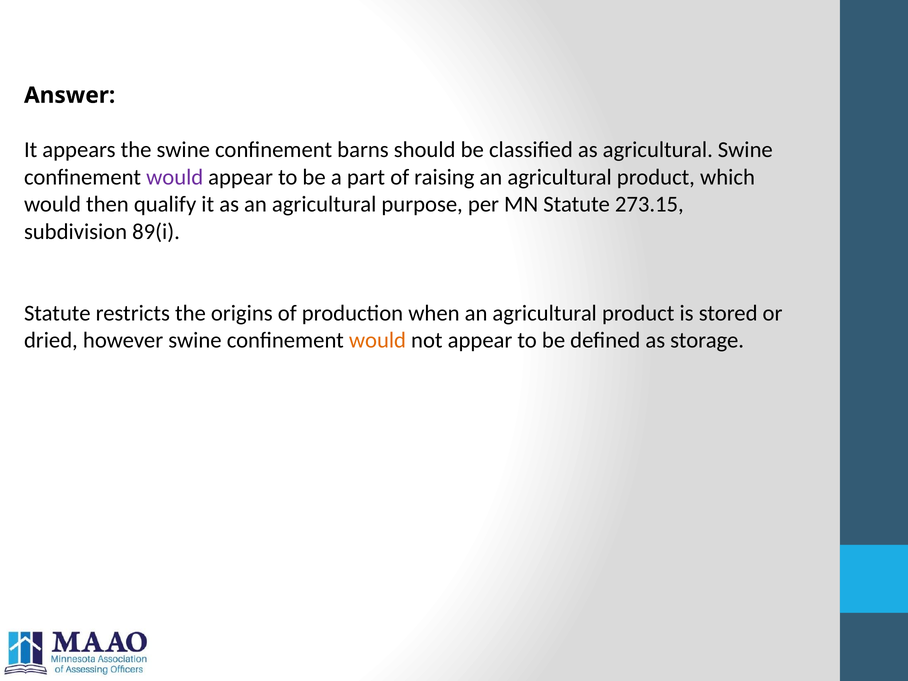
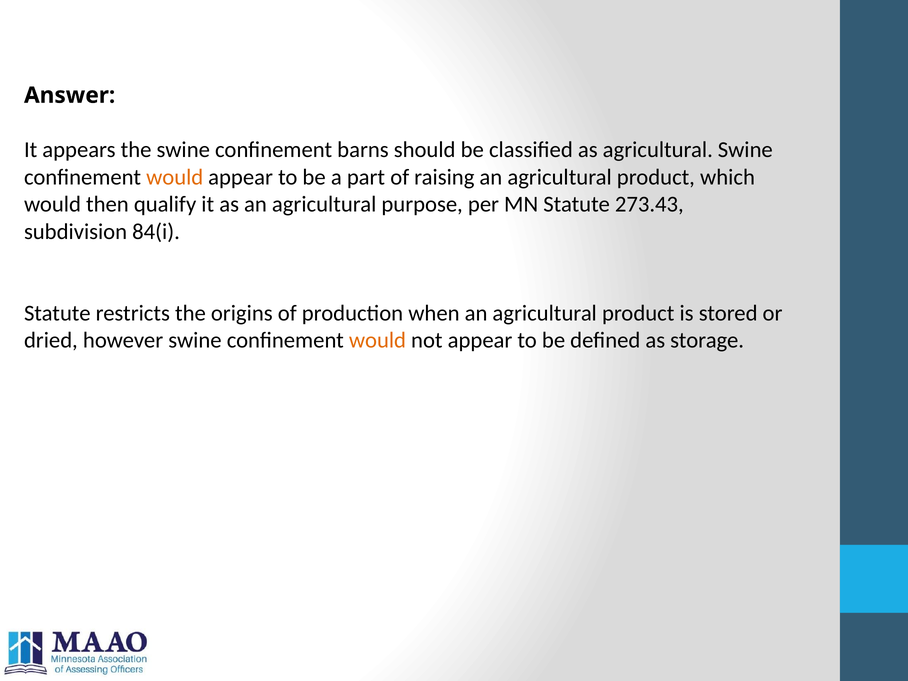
would at (175, 177) colour: purple -> orange
273.15: 273.15 -> 273.43
89(i: 89(i -> 84(i
